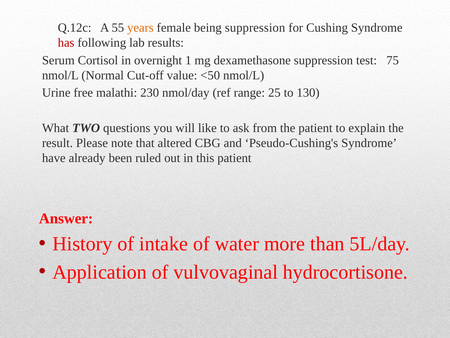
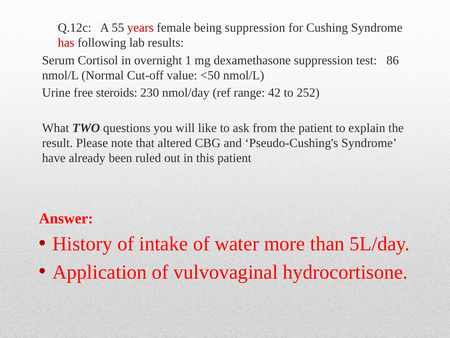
years colour: orange -> red
75: 75 -> 86
malathi: malathi -> steroids
25: 25 -> 42
130: 130 -> 252
